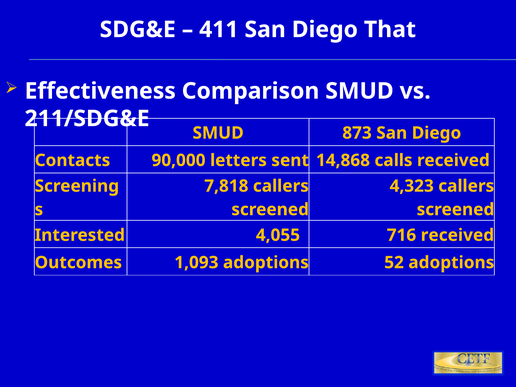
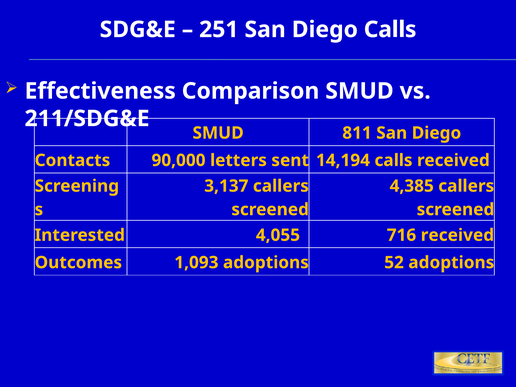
411: 411 -> 251
Diego That: That -> Calls
873: 873 -> 811
14,868: 14,868 -> 14,194
7,818: 7,818 -> 3,137
4,323: 4,323 -> 4,385
